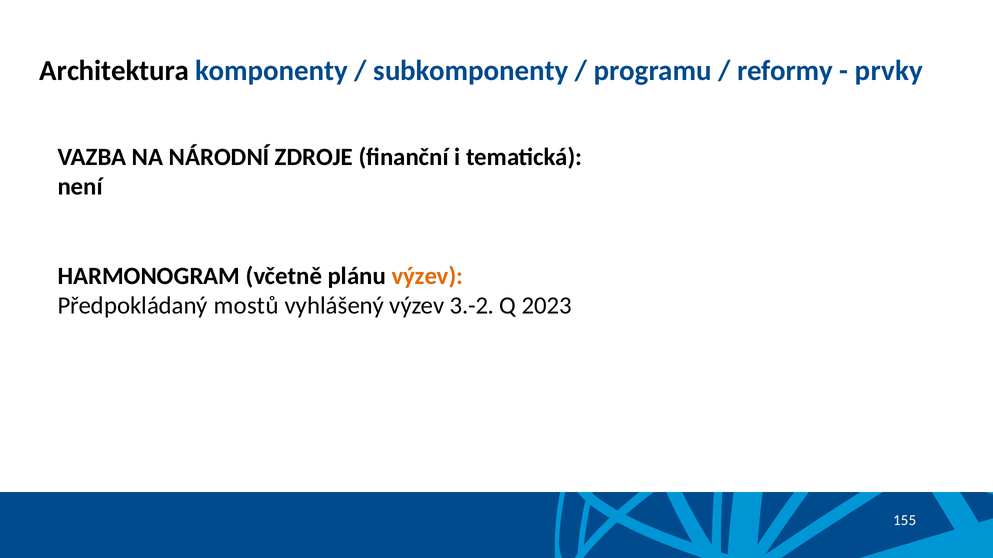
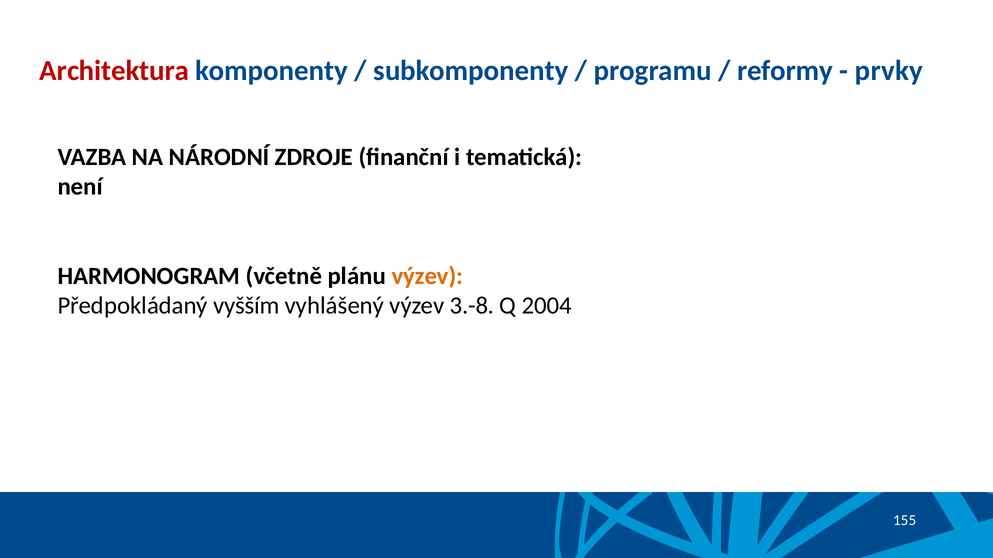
Architektura colour: black -> red
mostů: mostů -> vyšším
3.-2: 3.-2 -> 3.-8
2023: 2023 -> 2004
